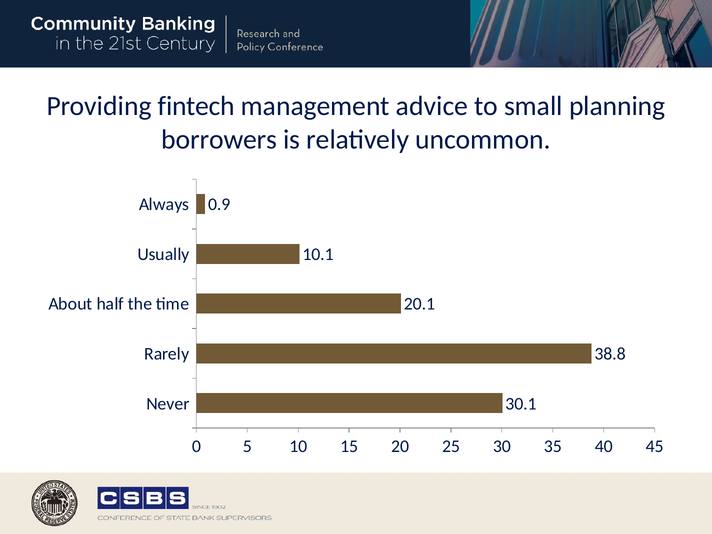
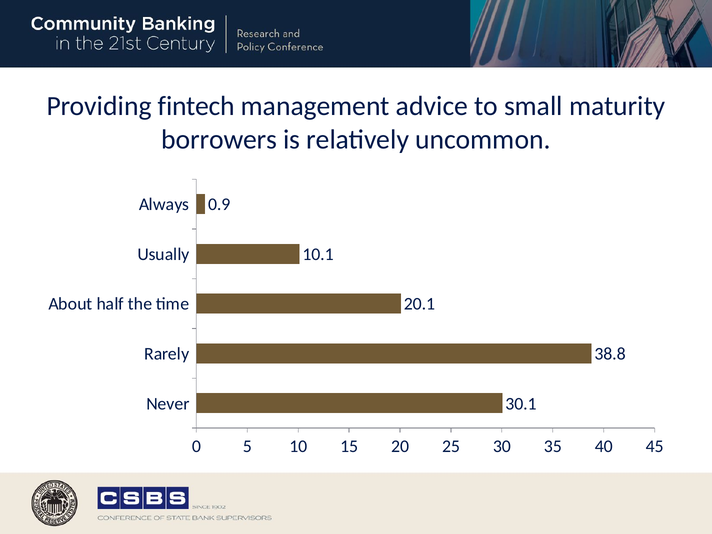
planning: planning -> maturity
